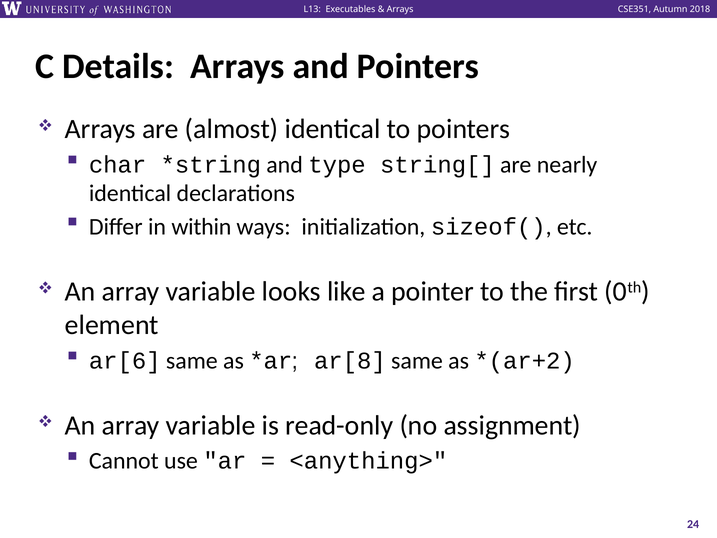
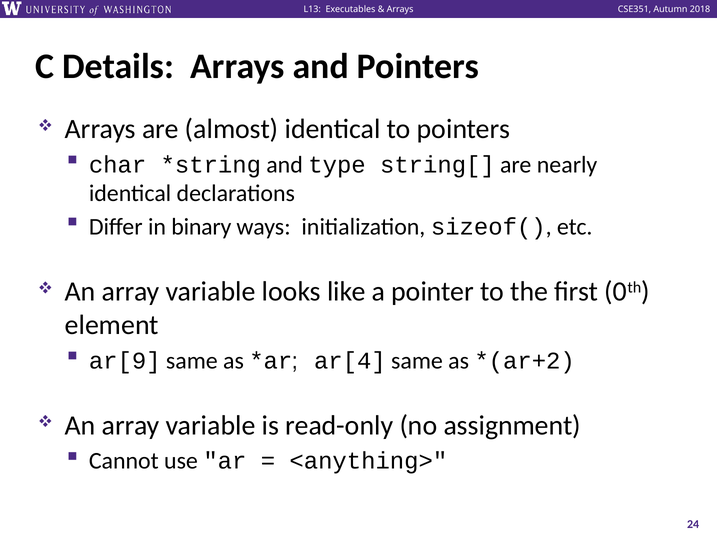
within: within -> binary
ar[6: ar[6 -> ar[9
ar[8: ar[8 -> ar[4
